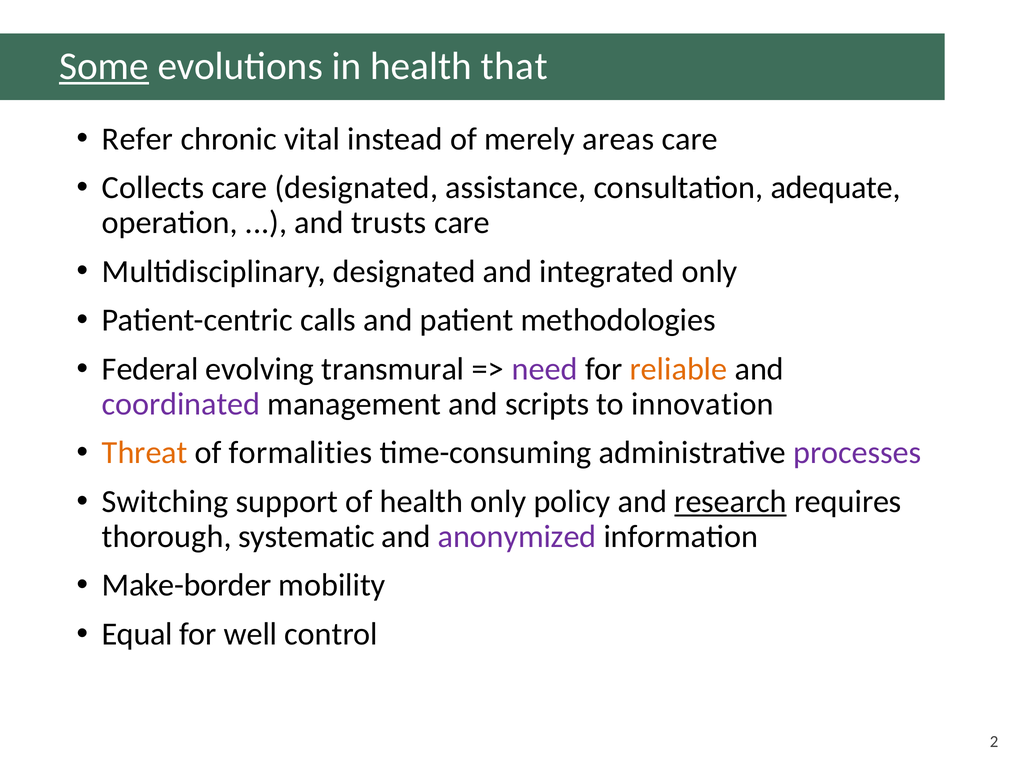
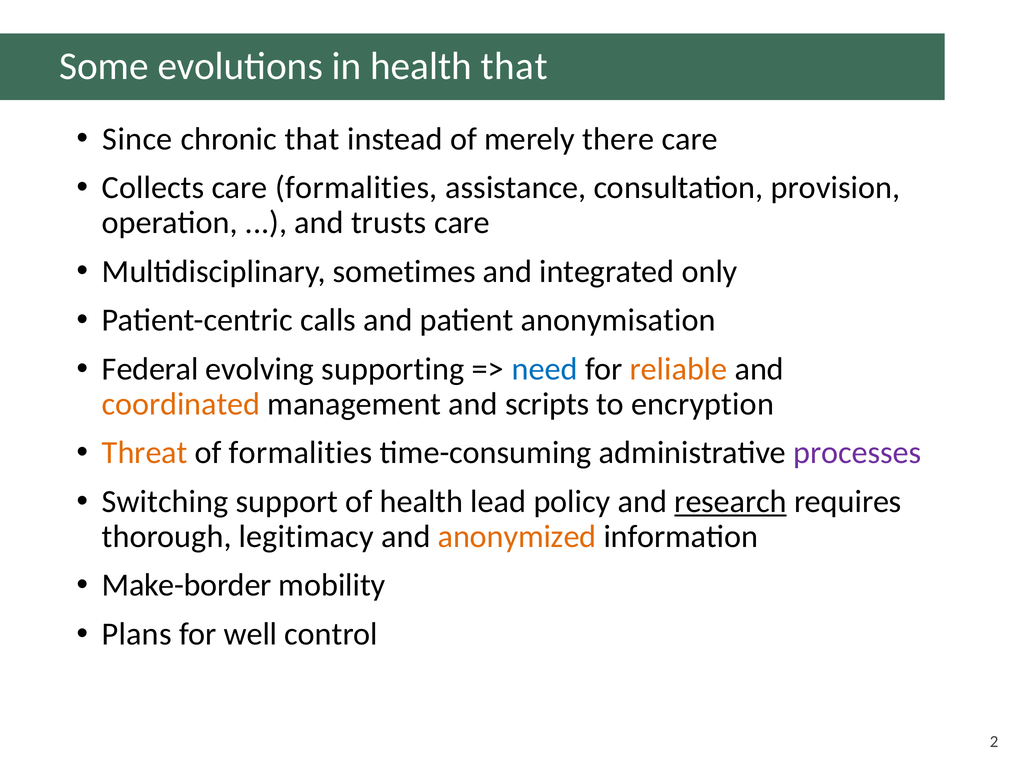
Some underline: present -> none
Refer: Refer -> Since
chronic vital: vital -> that
areas: areas -> there
care designated: designated -> formalities
adequate: adequate -> provision
Multidisciplinary designated: designated -> sometimes
methodologies: methodologies -> anonymisation
transmural: transmural -> supporting
need colour: purple -> blue
coordinated colour: purple -> orange
innovation: innovation -> encryption
health only: only -> lead
systematic: systematic -> legitimacy
anonymized colour: purple -> orange
Equal: Equal -> Plans
